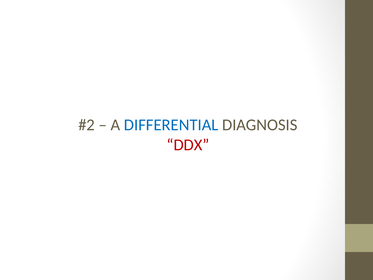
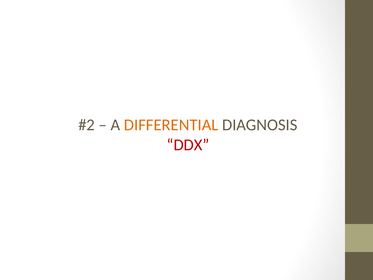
DIFFERENTIAL colour: blue -> orange
